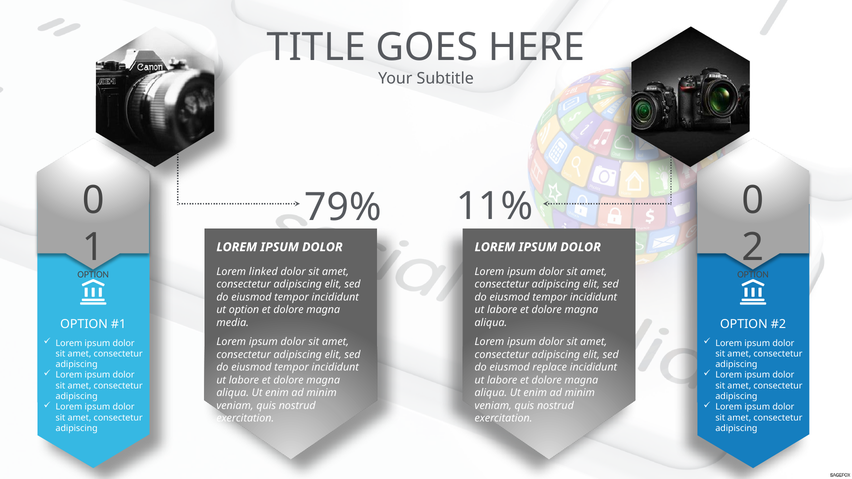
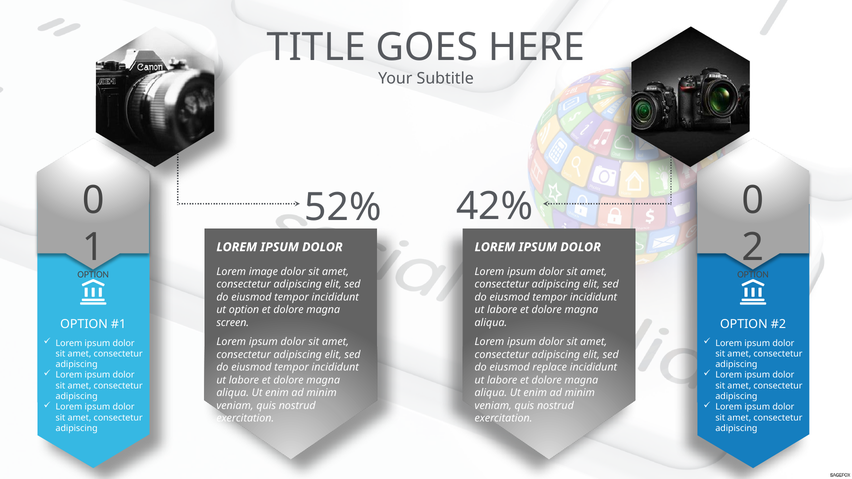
11%: 11% -> 42%
79%: 79% -> 52%
linked: linked -> image
media: media -> screen
